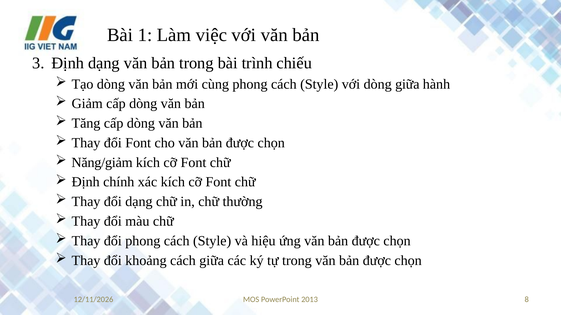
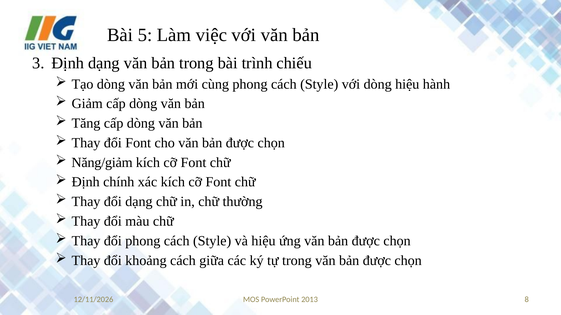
1: 1 -> 5
dòng giữa: giữa -> hiệu
